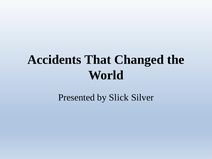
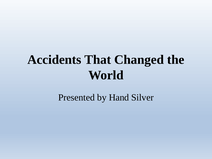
Slick: Slick -> Hand
